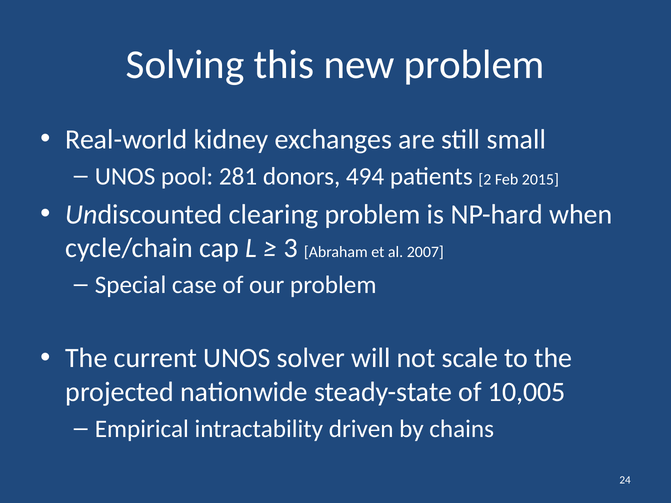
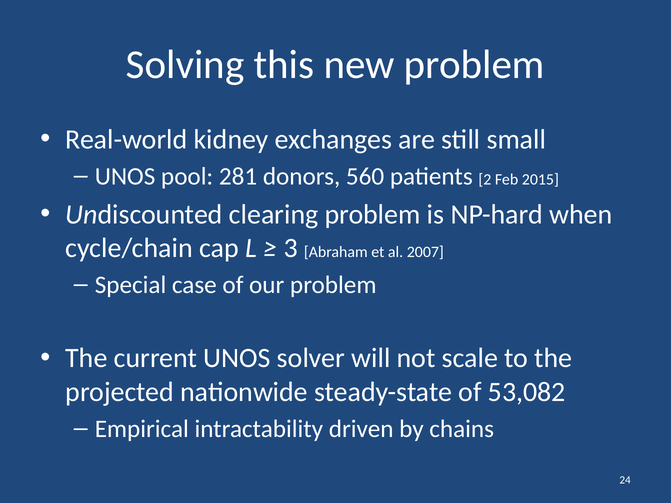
494: 494 -> 560
10,005: 10,005 -> 53,082
